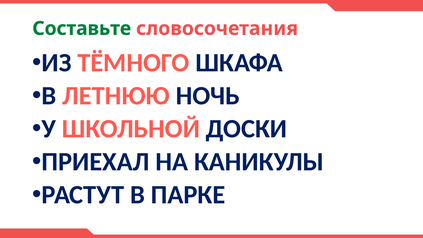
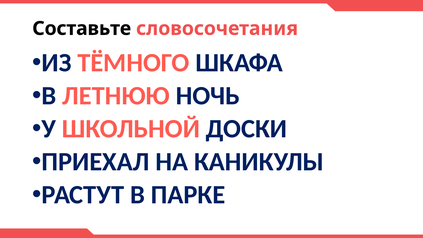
Составьте colour: green -> black
